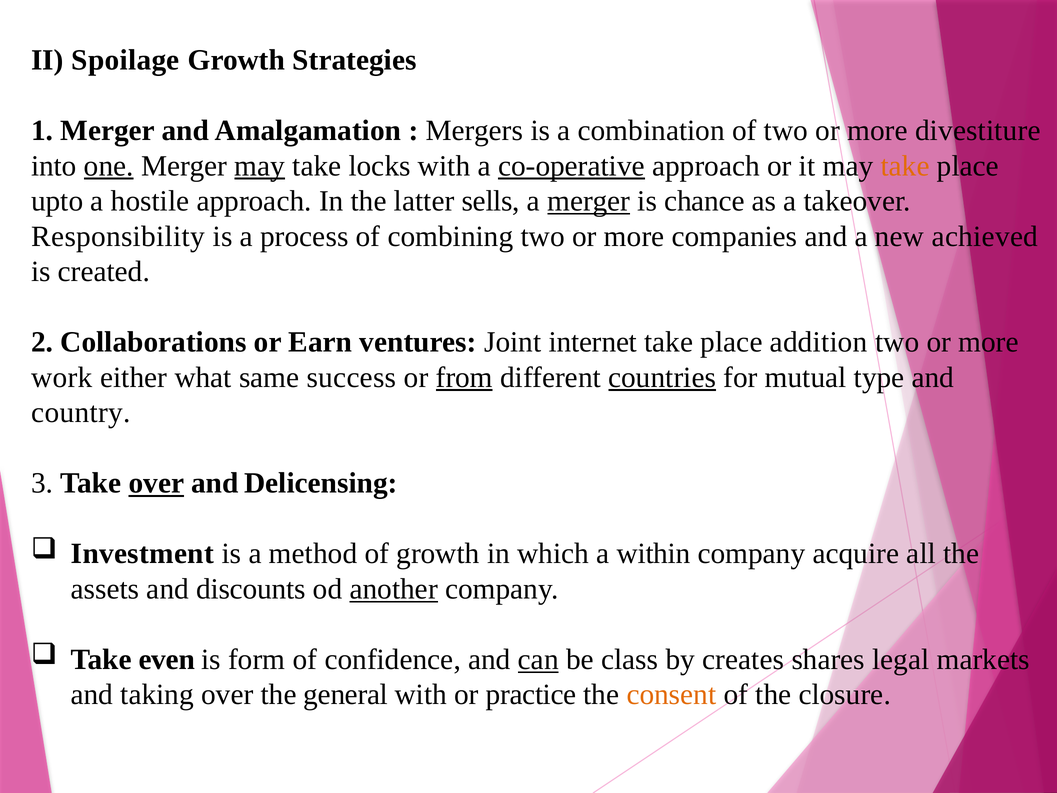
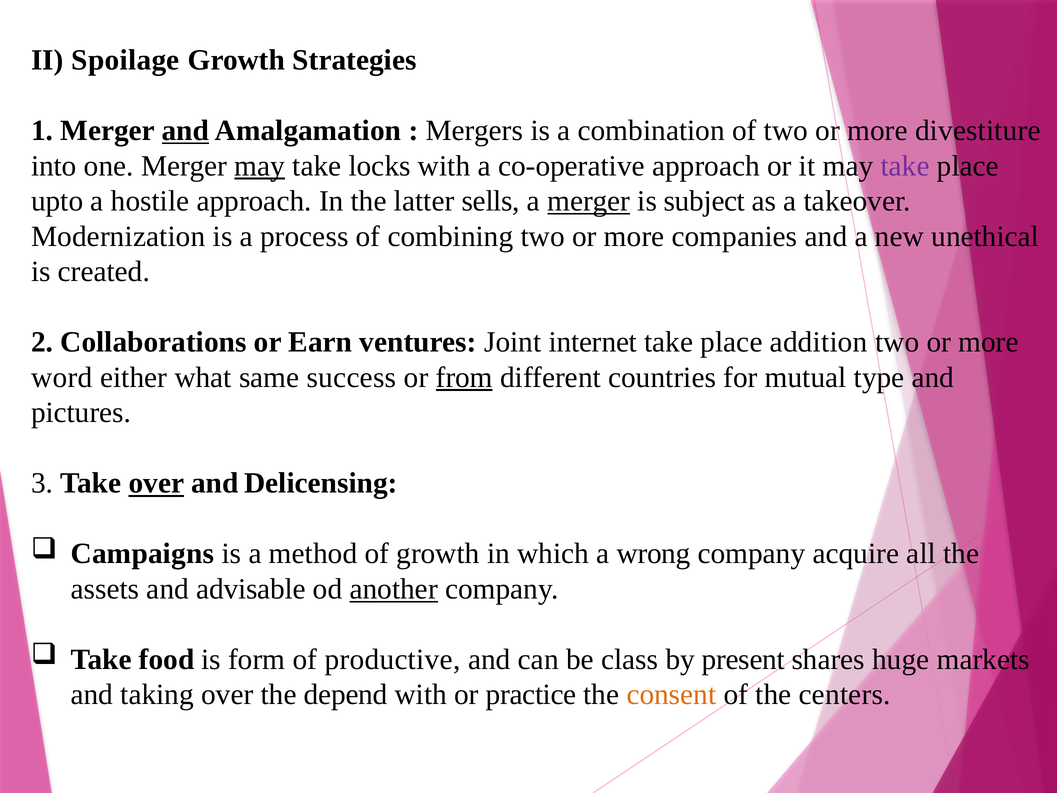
and at (185, 131) underline: none -> present
one underline: present -> none
co-operative underline: present -> none
take at (905, 166) colour: orange -> purple
chance: chance -> subject
Responsibility: Responsibility -> Modernization
achieved: achieved -> unethical
work: work -> word
countries underline: present -> none
country: country -> pictures
Investment: Investment -> Campaigns
within: within -> wrong
discounts: discounts -> advisable
even: even -> food
confidence: confidence -> productive
can underline: present -> none
creates: creates -> present
legal: legal -> huge
general: general -> depend
closure: closure -> centers
